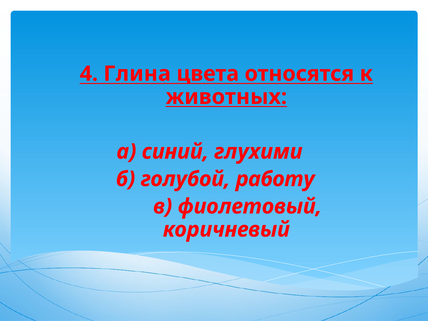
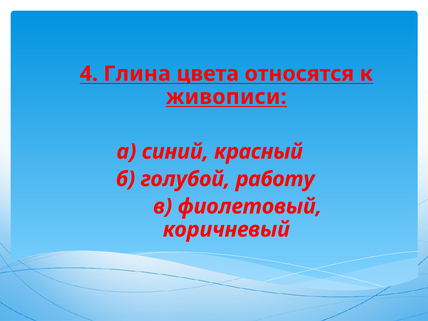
животных: животных -> живописи
глухими: глухими -> красный
